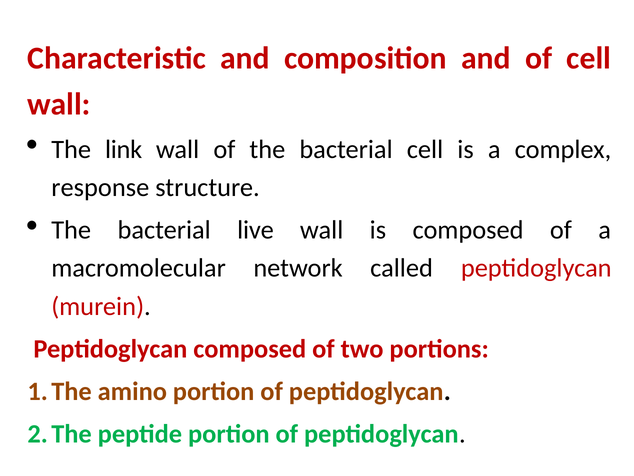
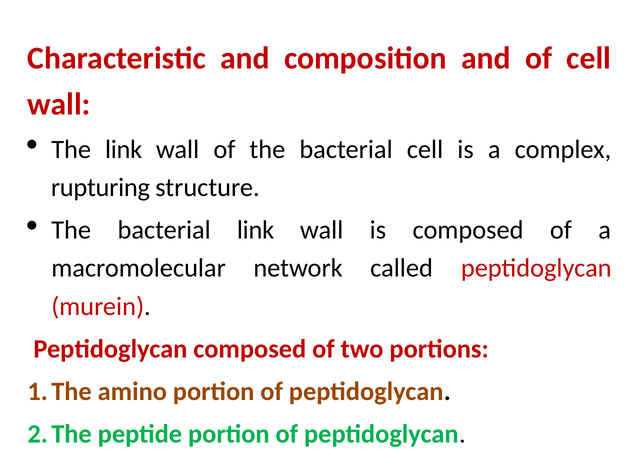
response: response -> rupturing
bacterial live: live -> link
